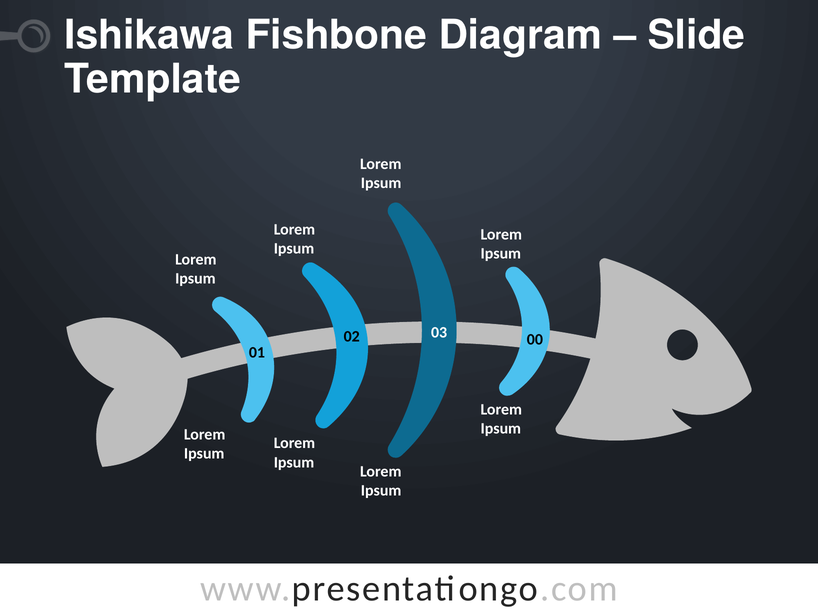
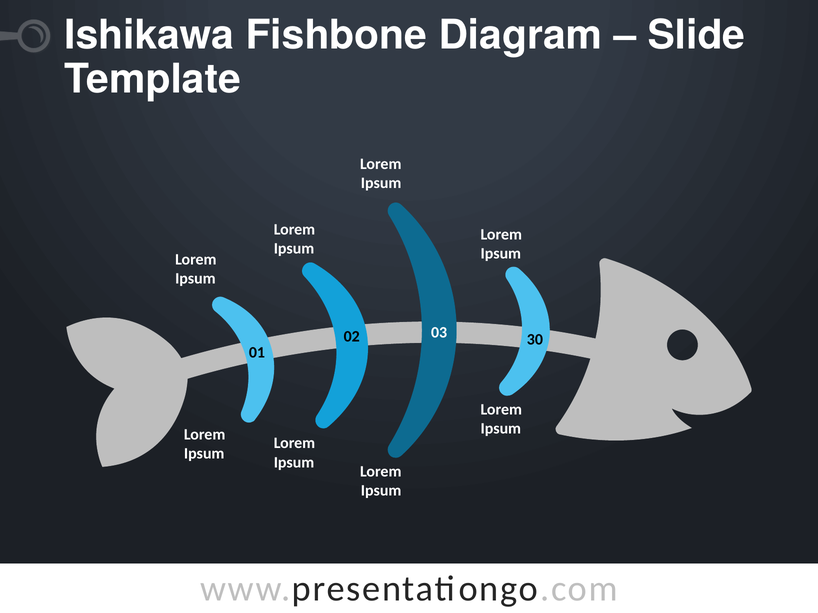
00: 00 -> 30
